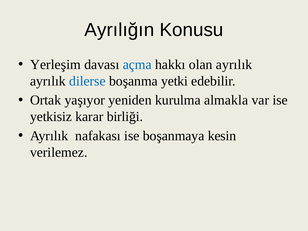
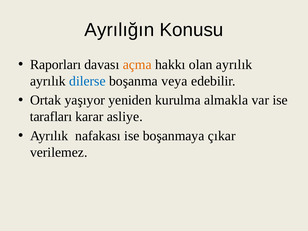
Yerleşim: Yerleşim -> Raporları
açma colour: blue -> orange
yetki: yetki -> veya
yetkisiz: yetkisiz -> tarafları
birliği: birliği -> asliye
kesin: kesin -> çıkar
